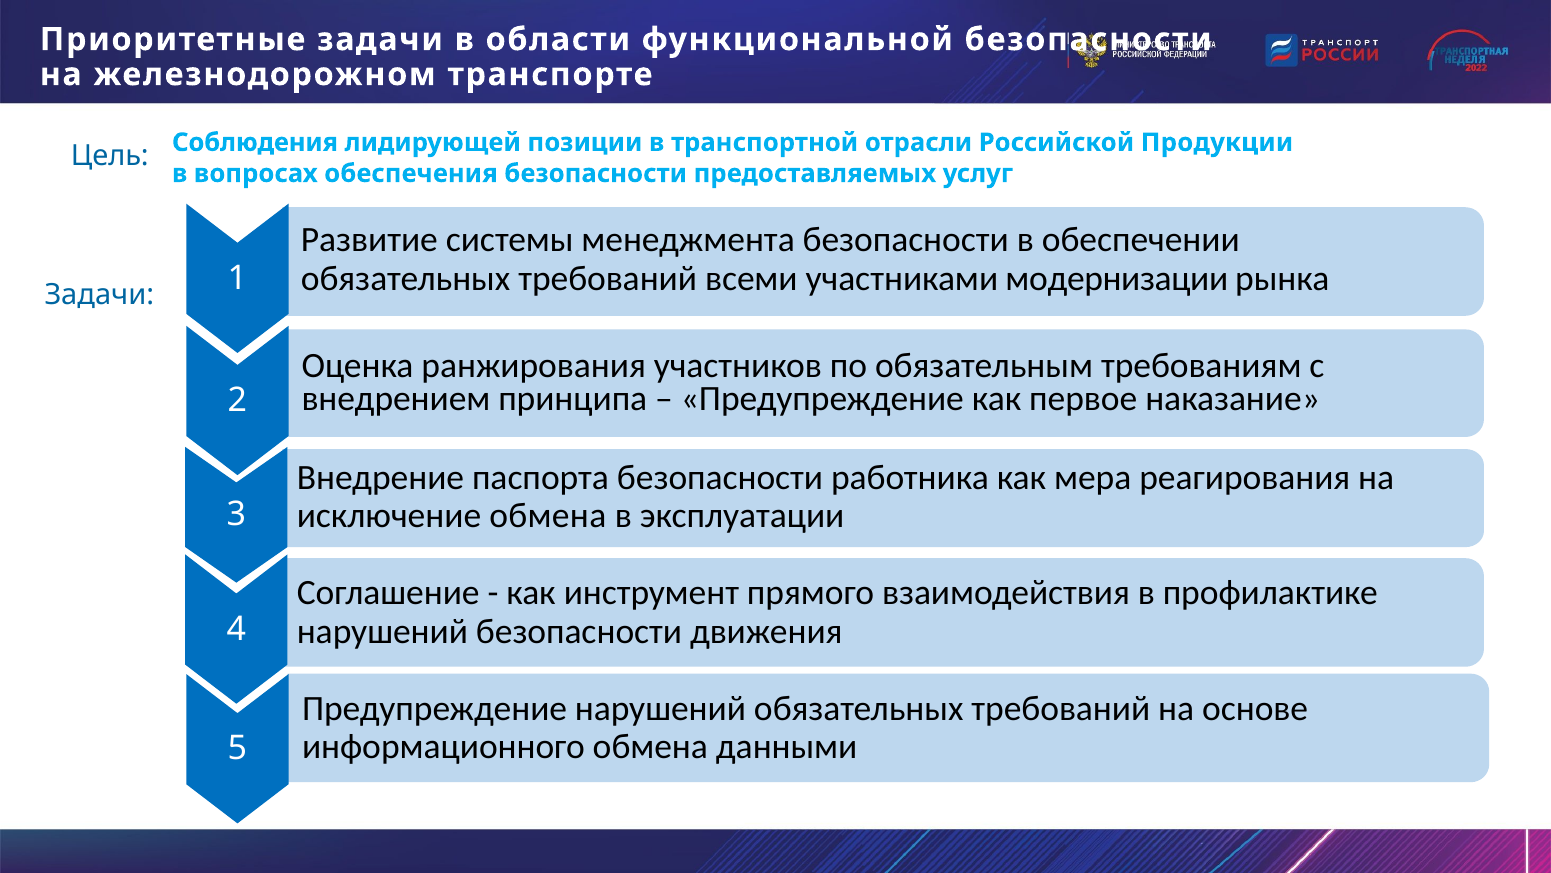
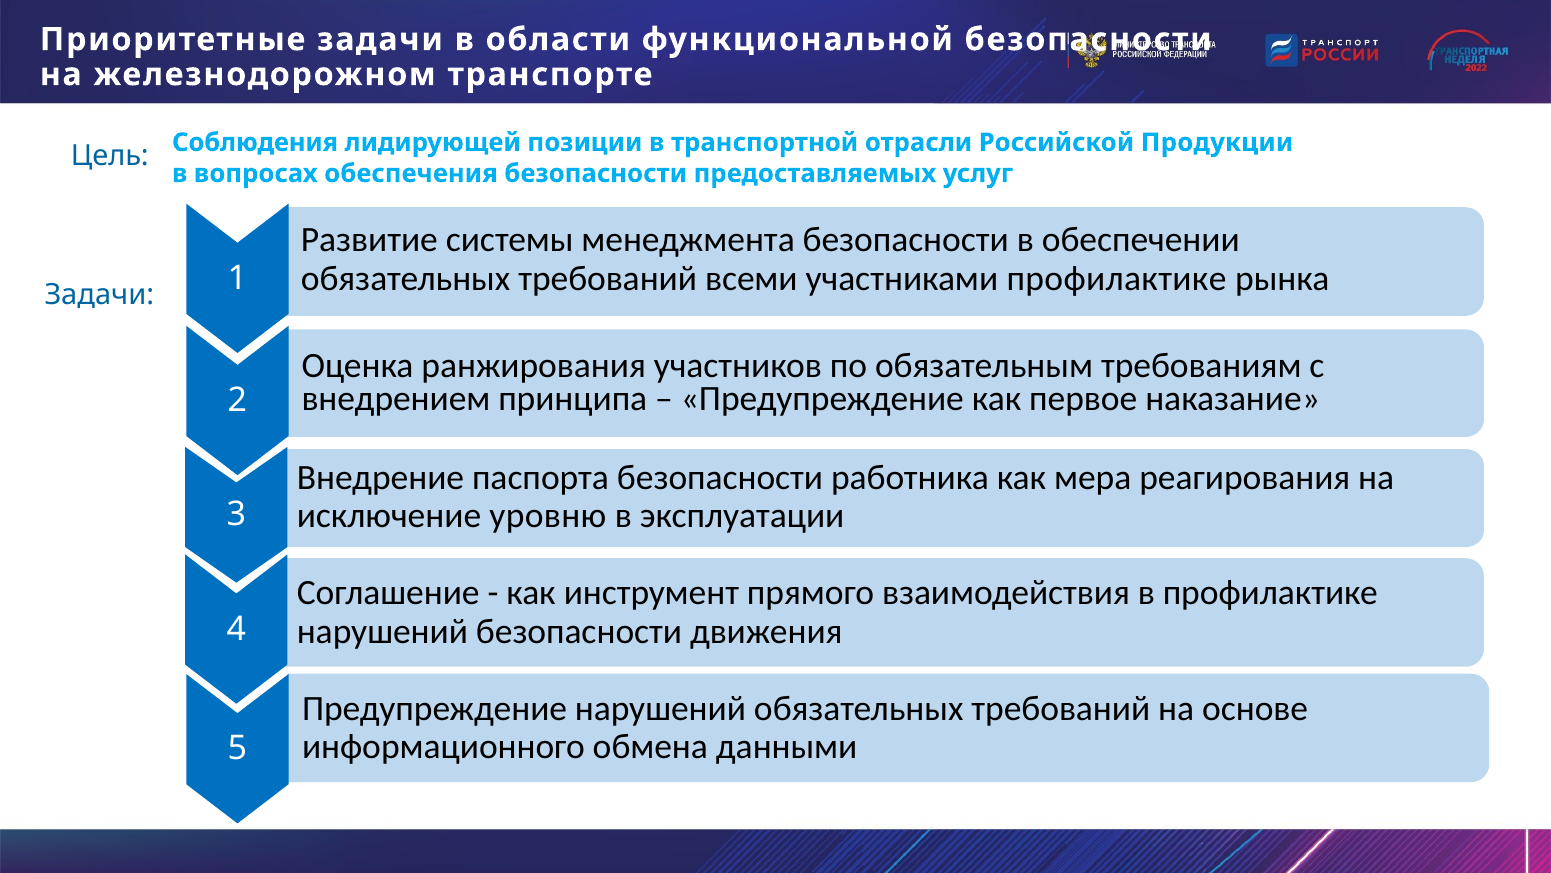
участниками модернизации: модернизации -> профилактике
исключение обмена: обмена -> уровню
